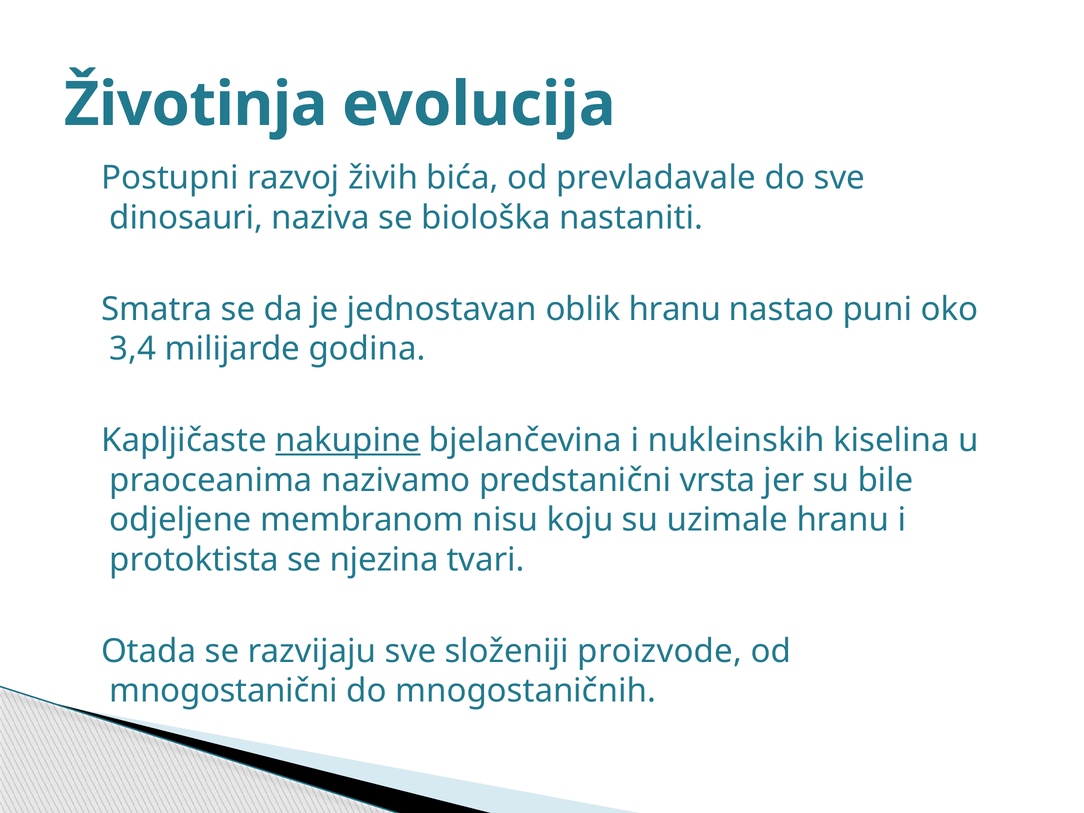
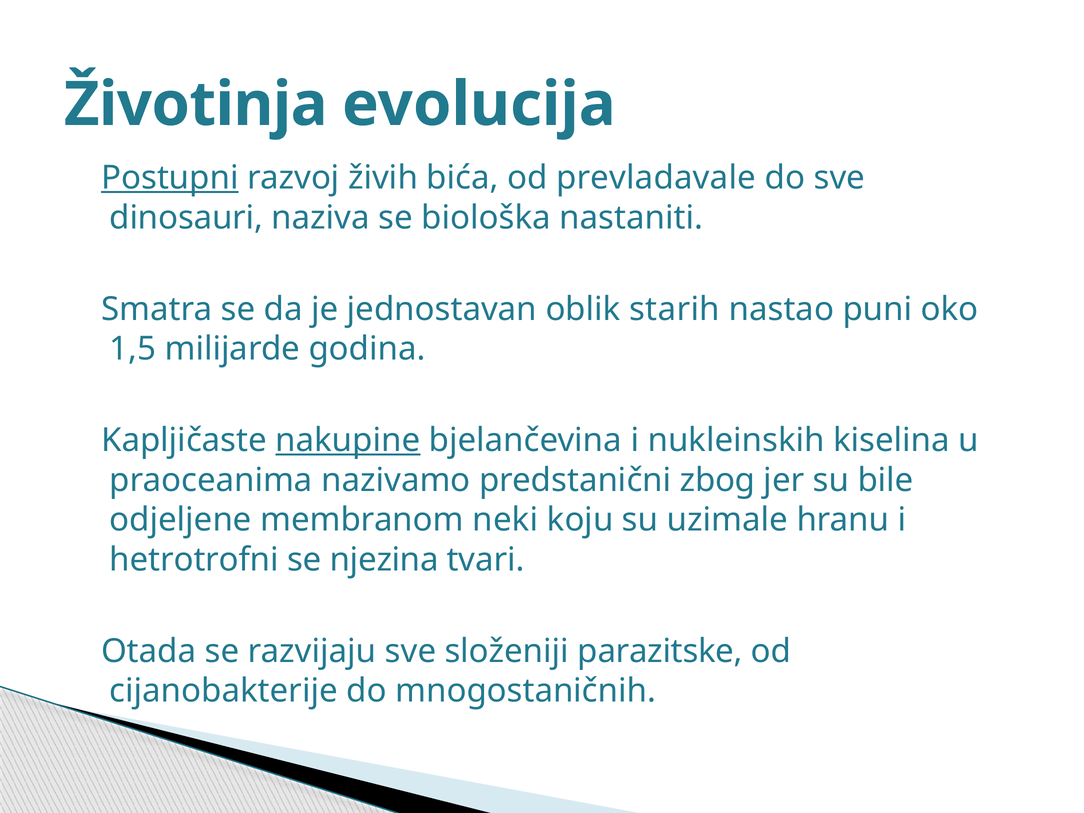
Postupni underline: none -> present
oblik hranu: hranu -> starih
3,4: 3,4 -> 1,5
vrsta: vrsta -> zbog
nisu: nisu -> neki
protoktista: protoktista -> hetrotrofni
proizvode: proizvode -> parazitske
mnogostanični: mnogostanični -> cijanobakterije
